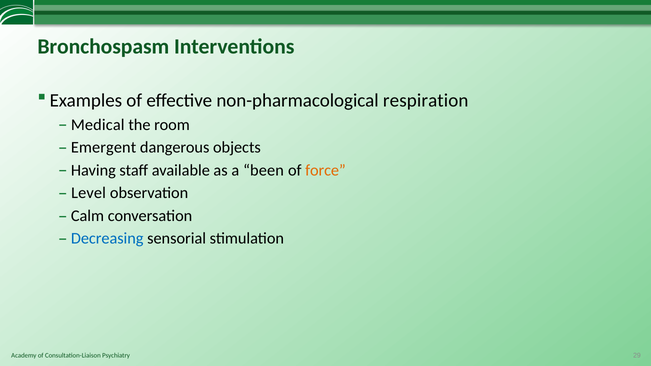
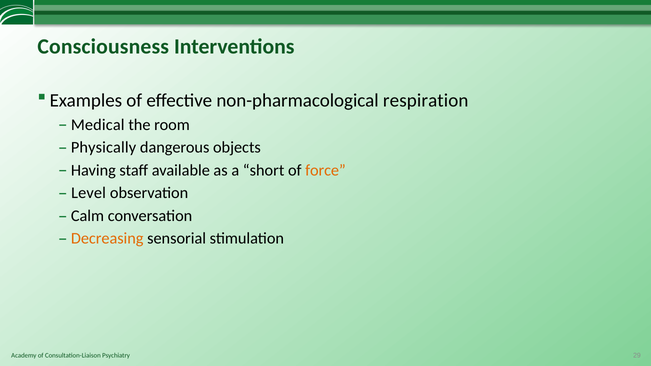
Bronchospasm: Bronchospasm -> Consciousness
Emergent: Emergent -> Physically
been: been -> short
Decreasing colour: blue -> orange
